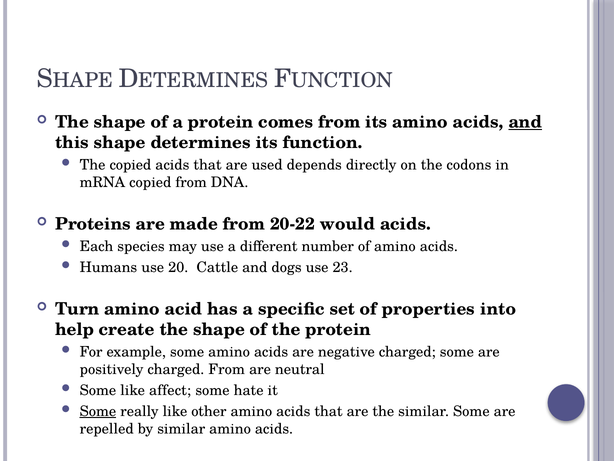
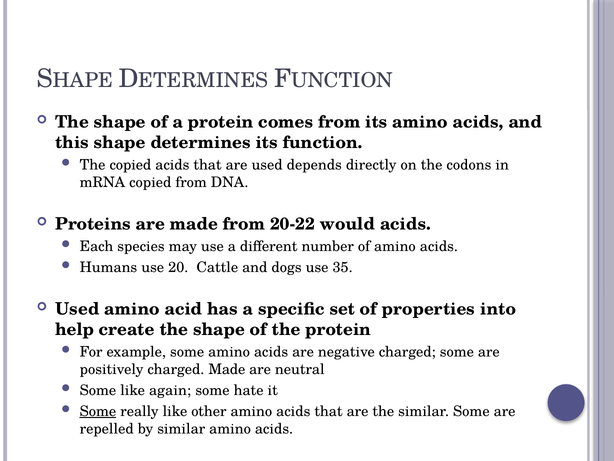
and at (525, 122) underline: present -> none
23: 23 -> 35
Turn at (77, 309): Turn -> Used
charged From: From -> Made
affect: affect -> again
